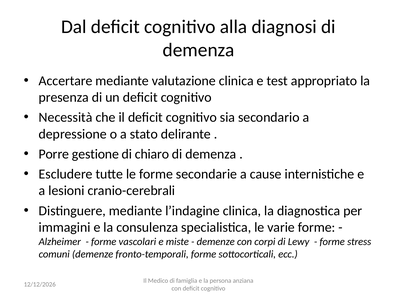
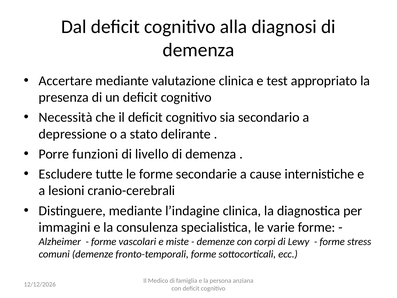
gestione: gestione -> funzioni
chiaro: chiaro -> livello
